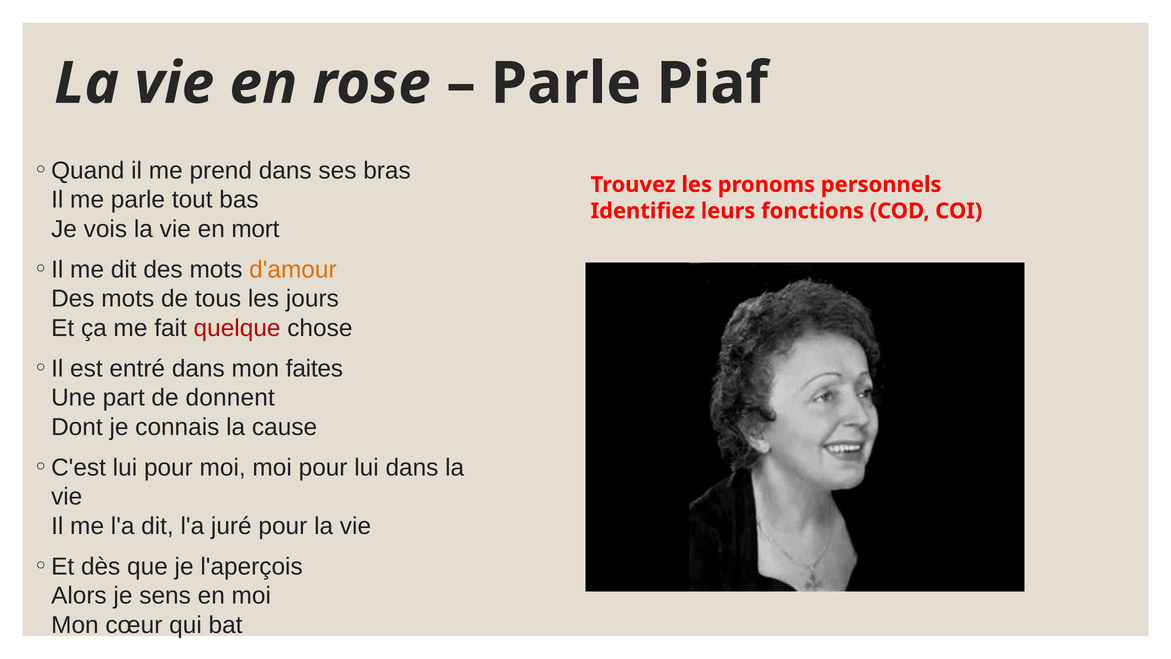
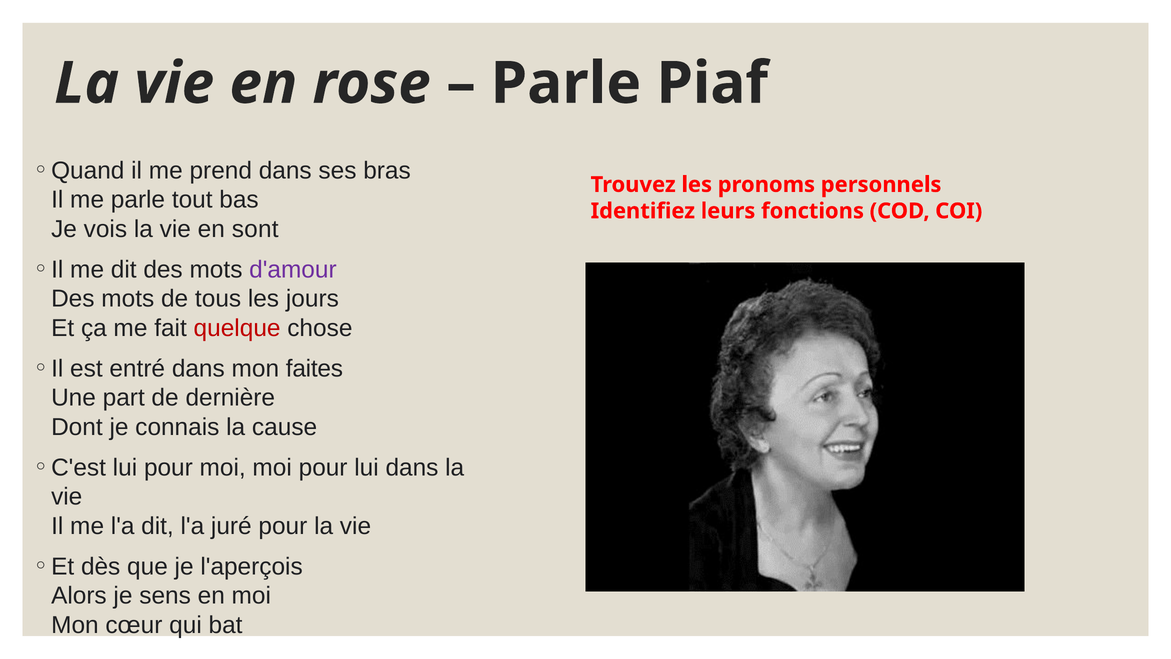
mort: mort -> sont
d'amour colour: orange -> purple
donnent: donnent -> dernière
